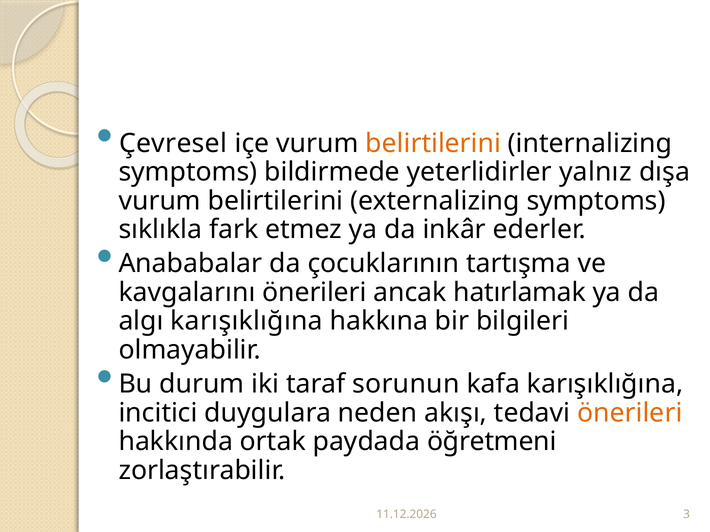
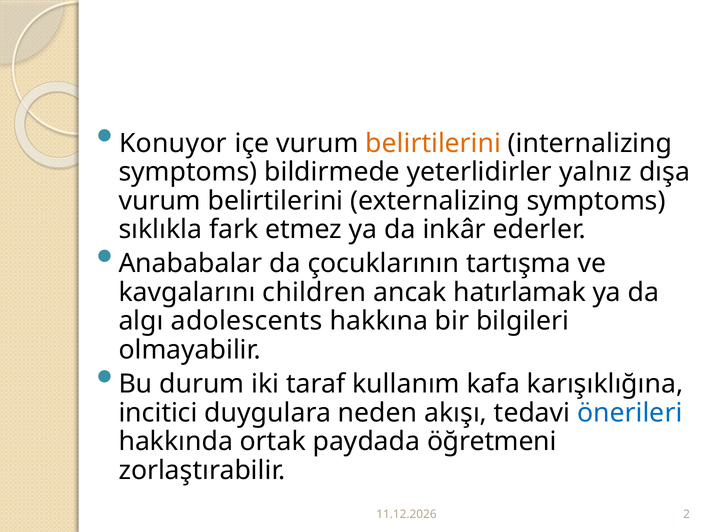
Çevresel: Çevresel -> Konuyor
kavgalarını önerileri: önerileri -> children
algı karışıklığına: karışıklığına -> adolescents
sorunun: sorunun -> kullanım
önerileri at (630, 413) colour: orange -> blue
3: 3 -> 2
